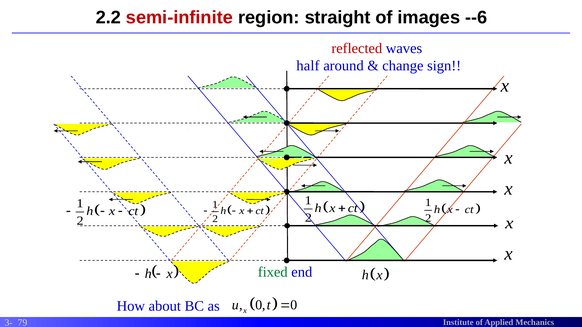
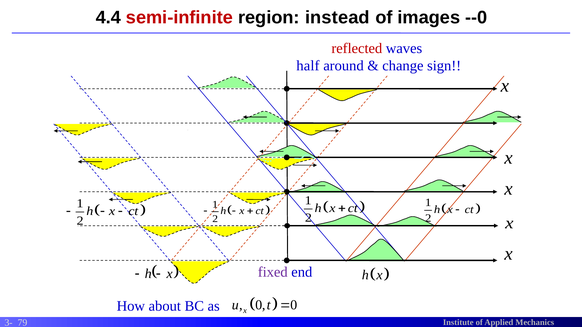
2.2: 2.2 -> 4.4
straight: straight -> instead
--6: --6 -> --0
fixed colour: green -> purple
